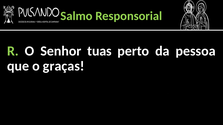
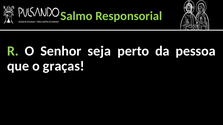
tuas: tuas -> seja
